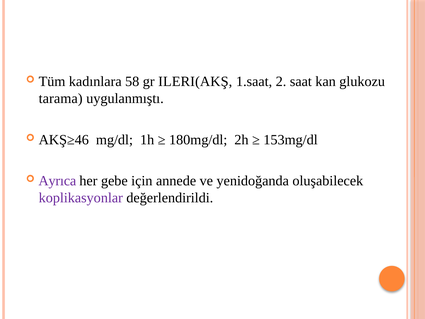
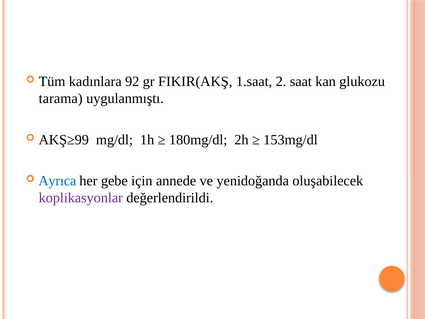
58: 58 -> 92
ILERI(AKŞ: ILERI(AKŞ -> FIKIR(AKŞ
AKŞ≥46: AKŞ≥46 -> AKŞ≥99
Ayrıca colour: purple -> blue
